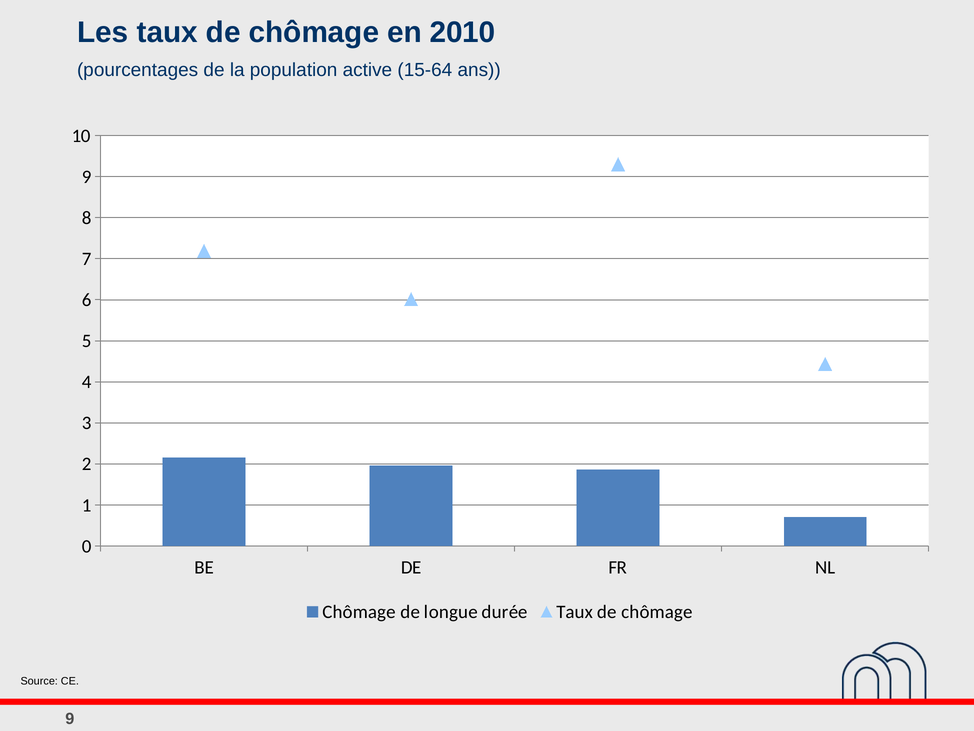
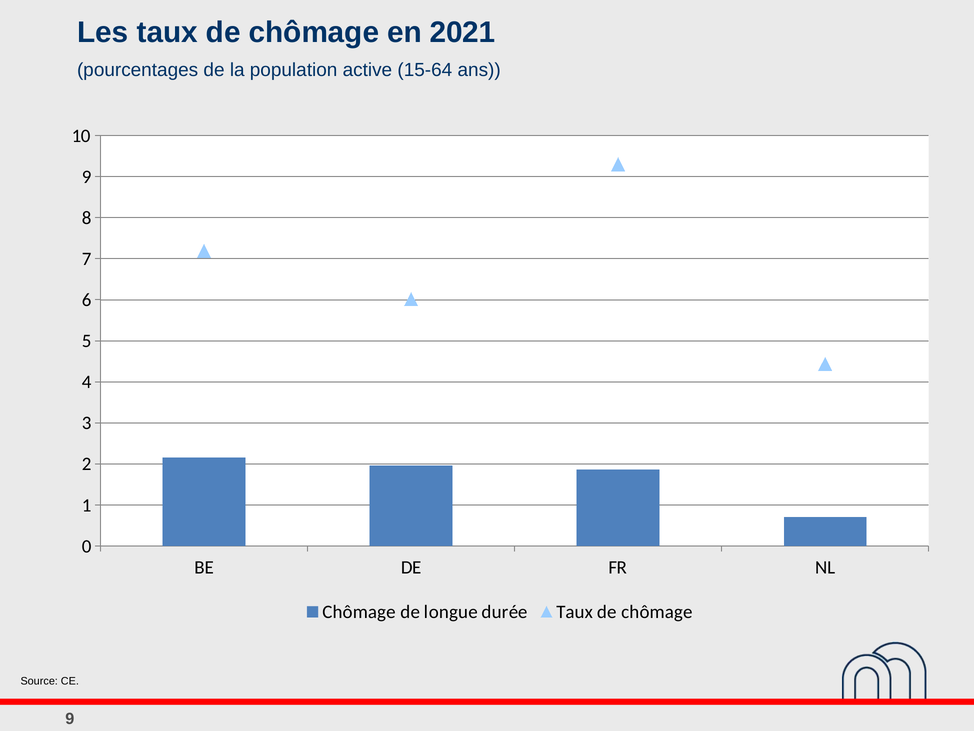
2010: 2010 -> 2021
